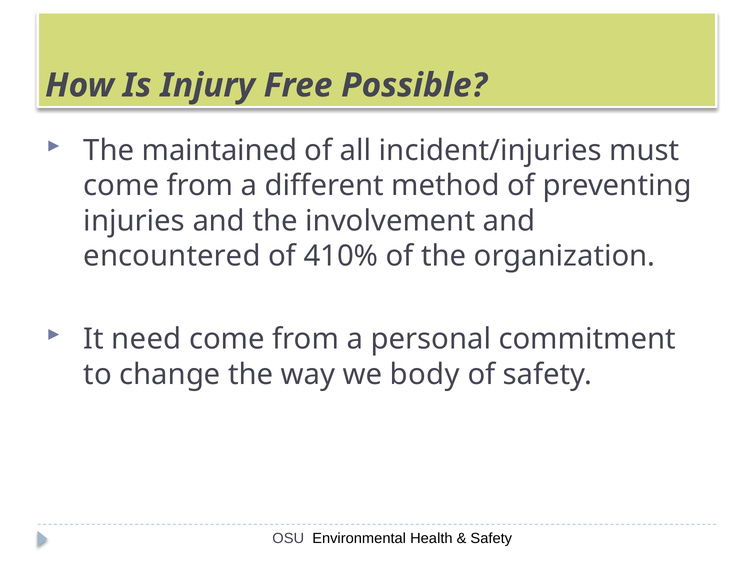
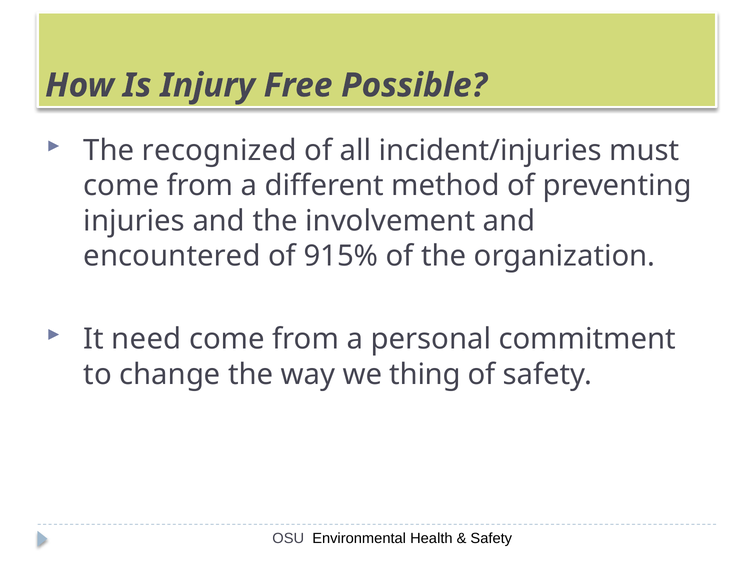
maintained: maintained -> recognized
410%: 410% -> 915%
body: body -> thing
